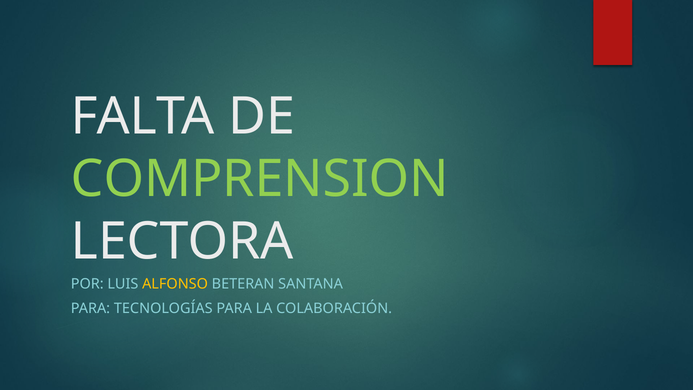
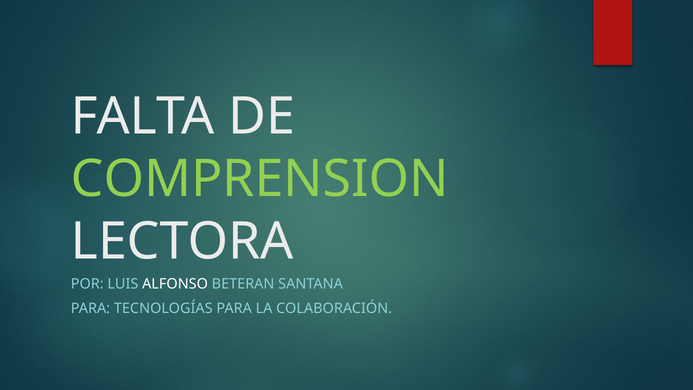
ALFONSO colour: yellow -> white
